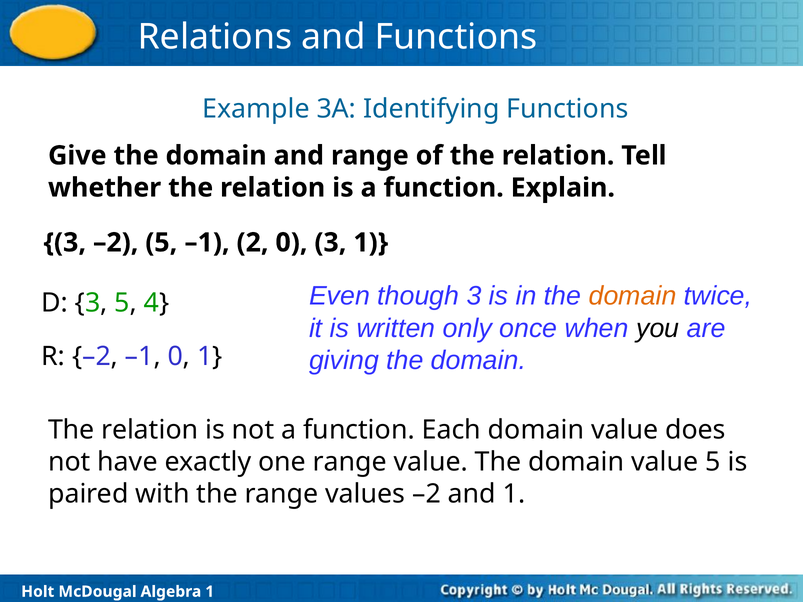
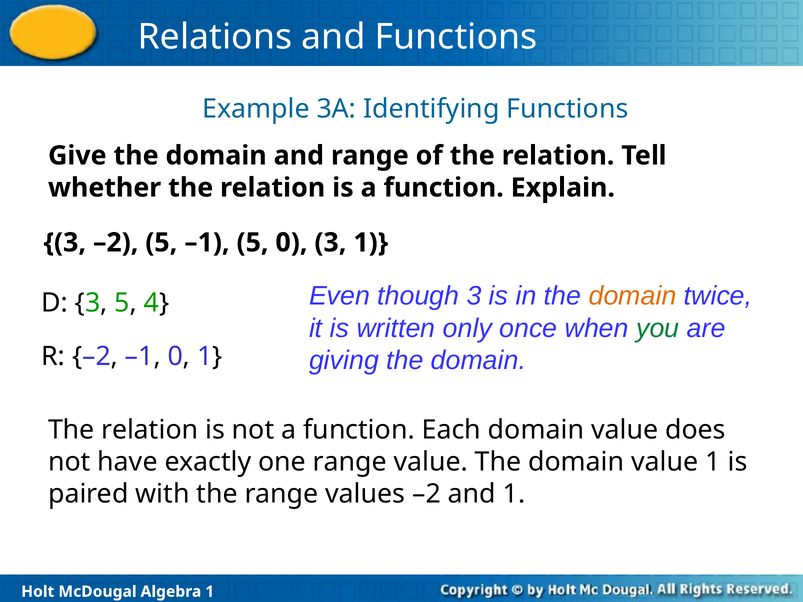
–1 2: 2 -> 5
you colour: black -> green
value 5: 5 -> 1
